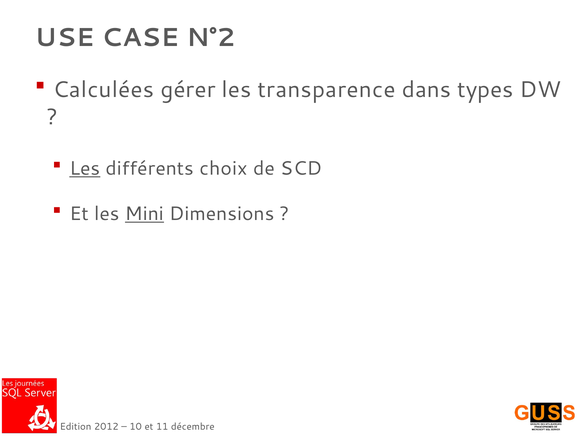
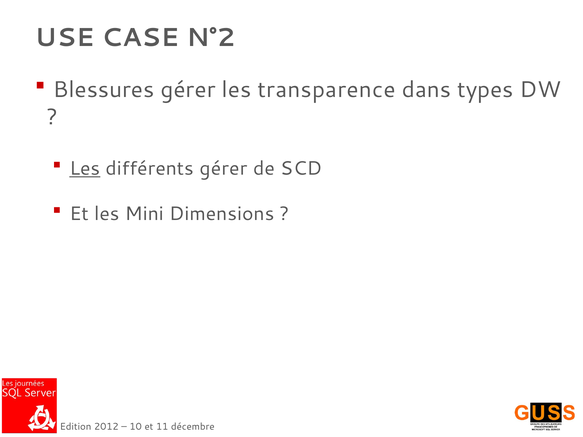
Calculées: Calculées -> Blessures
différents choix: choix -> gérer
Mini underline: present -> none
